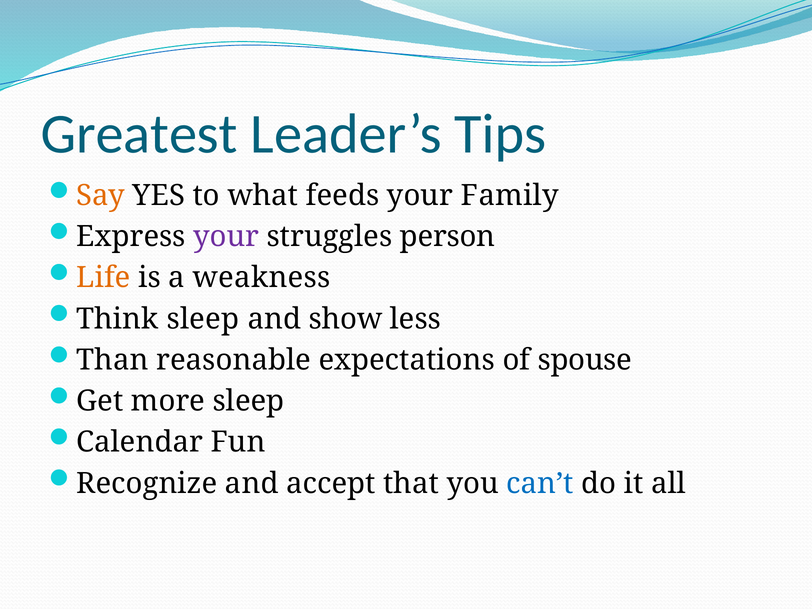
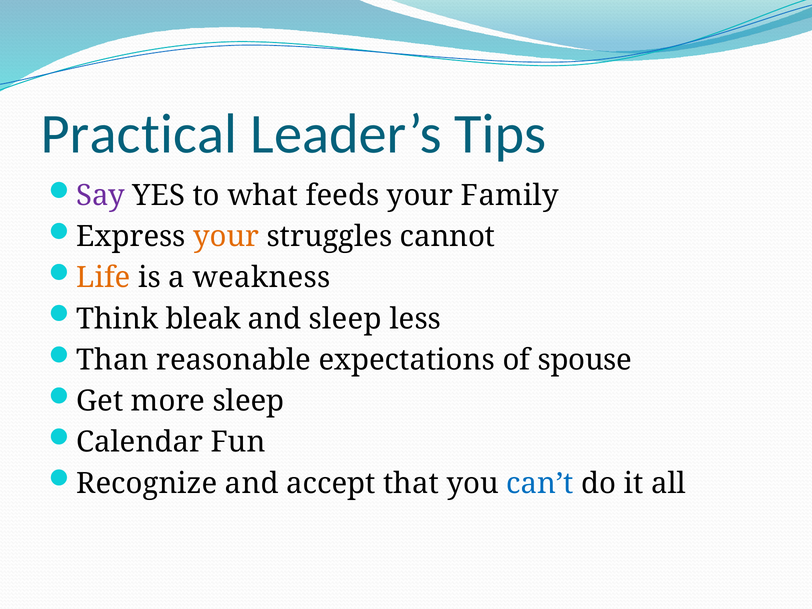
Greatest: Greatest -> Practical
Say colour: orange -> purple
your at (226, 237) colour: purple -> orange
person: person -> cannot
Think sleep: sleep -> bleak
and show: show -> sleep
